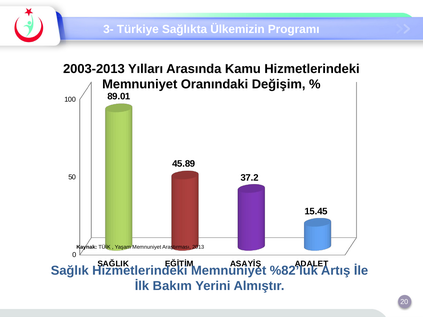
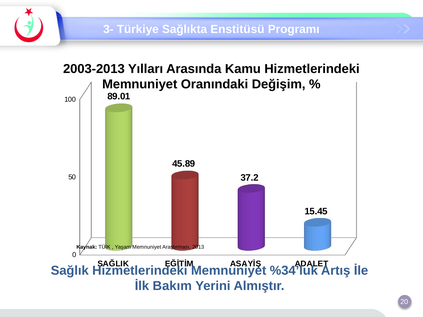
Ülkemizin: Ülkemizin -> Enstitüsü
%82’luk: %82’luk -> %34’luk
